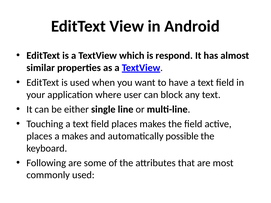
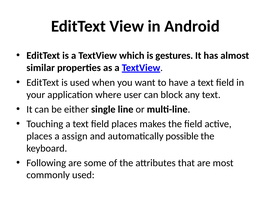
respond: respond -> gestures
a makes: makes -> assign
